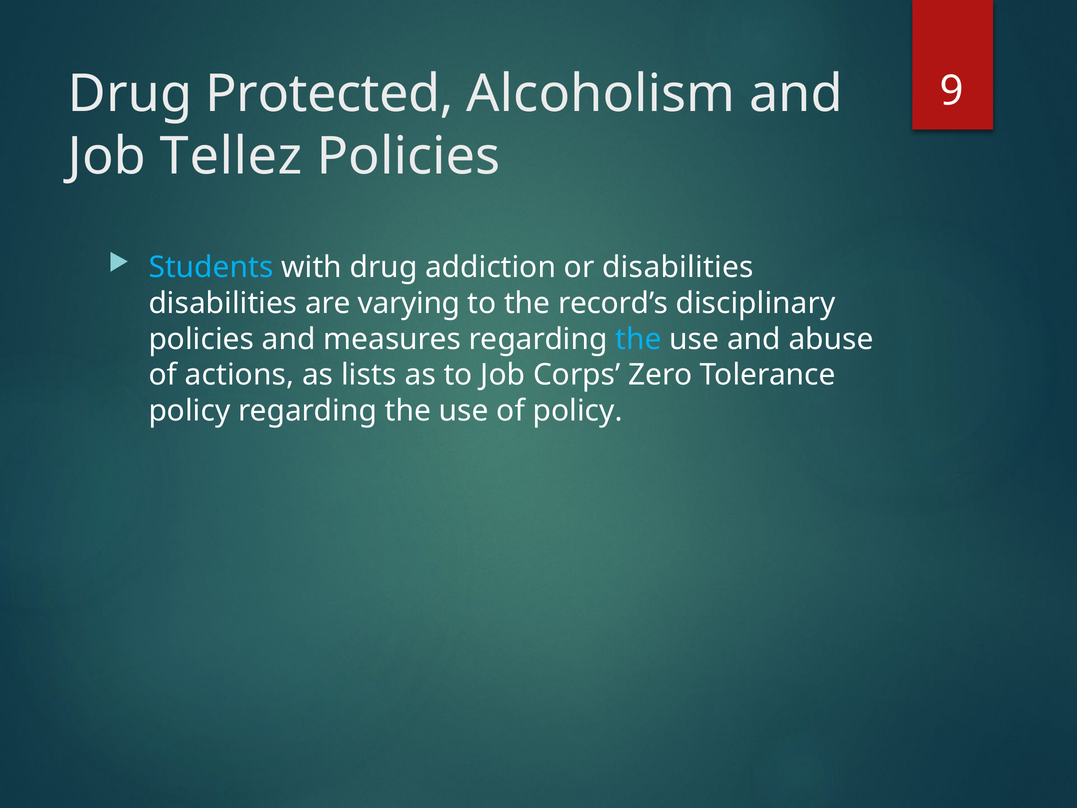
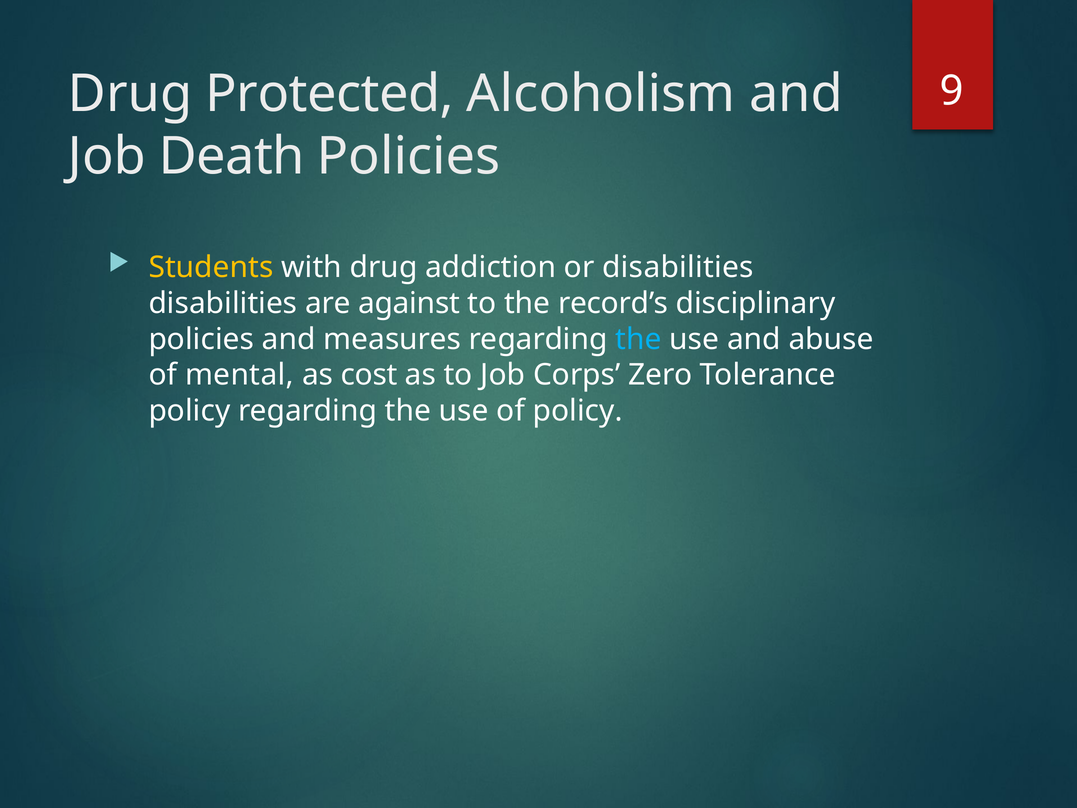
Tellez: Tellez -> Death
Students colour: light blue -> yellow
varying: varying -> against
actions: actions -> mental
lists: lists -> cost
